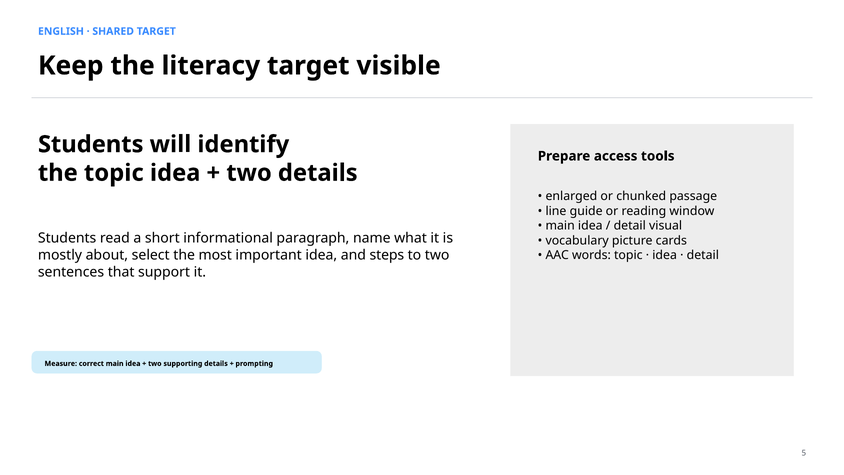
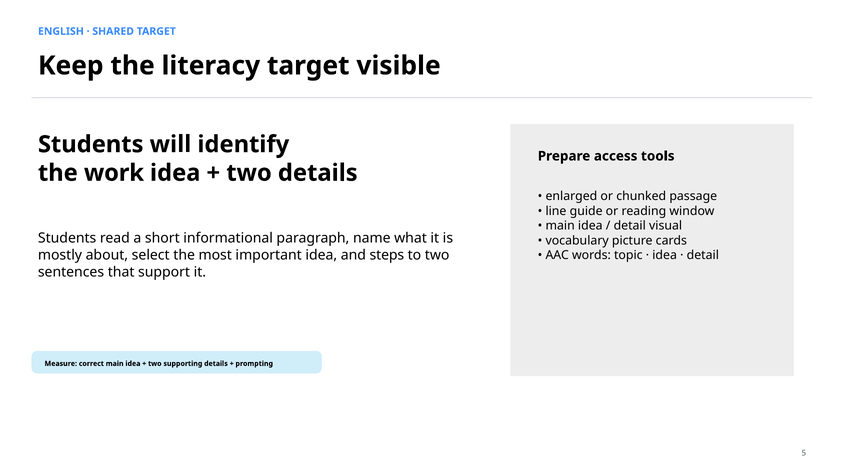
the topic: topic -> work
